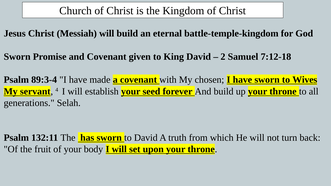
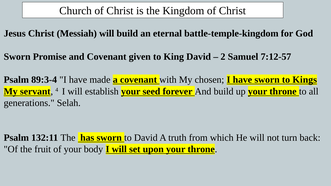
7:12-18: 7:12-18 -> 7:12-57
Wives: Wives -> Kings
